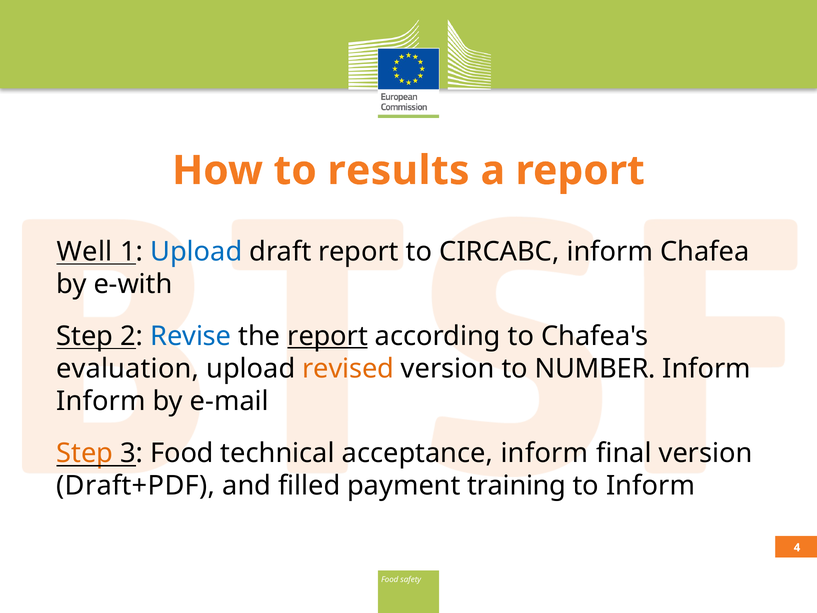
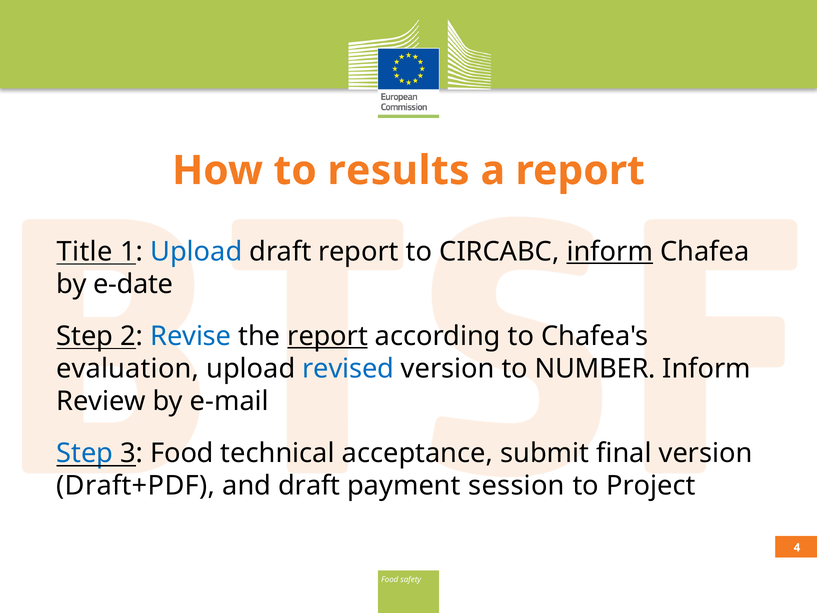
Well: Well -> Title
inform at (610, 252) underline: none -> present
e-with: e-with -> e-date
revised colour: orange -> blue
Inform at (101, 401): Inform -> Review
Step at (85, 453) colour: orange -> blue
acceptance inform: inform -> submit
and filled: filled -> draft
training: training -> session
to Inform: Inform -> Project
